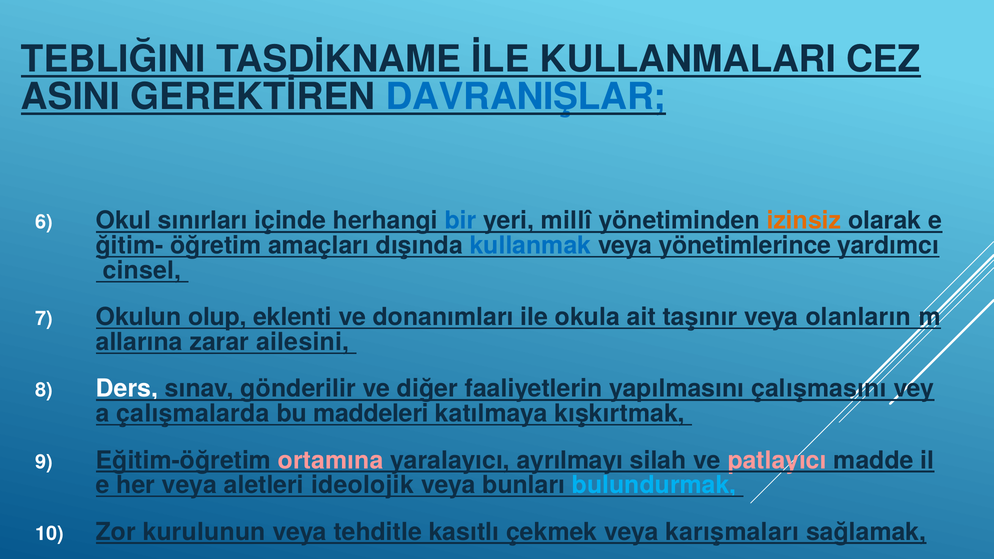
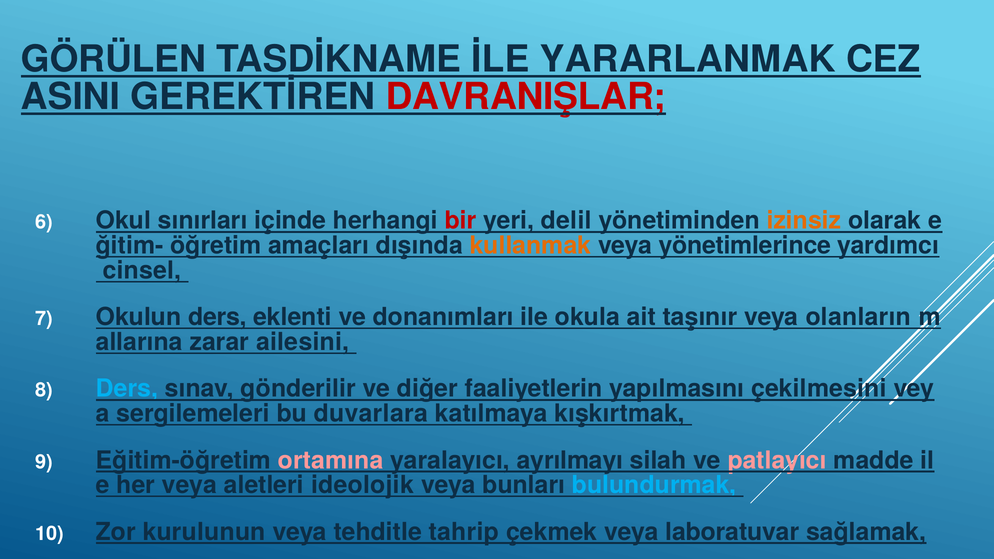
TEBLIĞINI: TEBLIĞINI -> GÖRÜLEN
KULLANMALARI: KULLANMALARI -> YARARLANMAK
DAVRANIŞLAR colour: blue -> red
bir colour: blue -> red
millî: millî -> delil
kullanmak colour: blue -> orange
Okulun olup: olup -> ders
Ders at (127, 389) colour: white -> light blue
çalışmasını: çalışmasını -> çekilmesini
çalışmalarda: çalışmalarda -> sergilemeleri
maddeleri: maddeleri -> duvarlara
kasıtlı: kasıtlı -> tahrip
karışmaları: karışmaları -> laboratuvar
